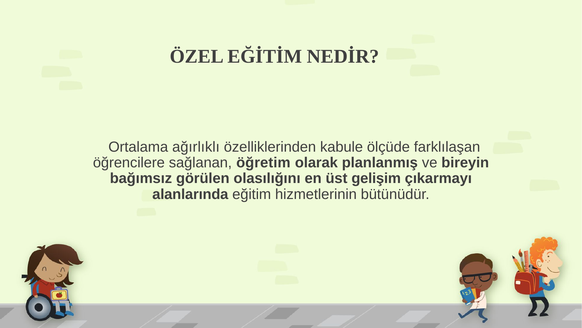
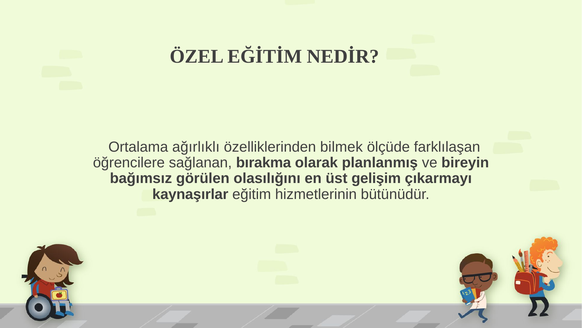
kabule: kabule -> bilmek
öğretim: öğretim -> bırakma
alanlarında: alanlarında -> kaynaşırlar
